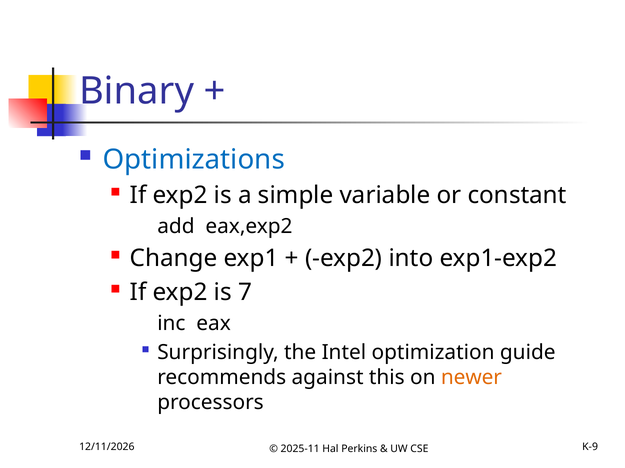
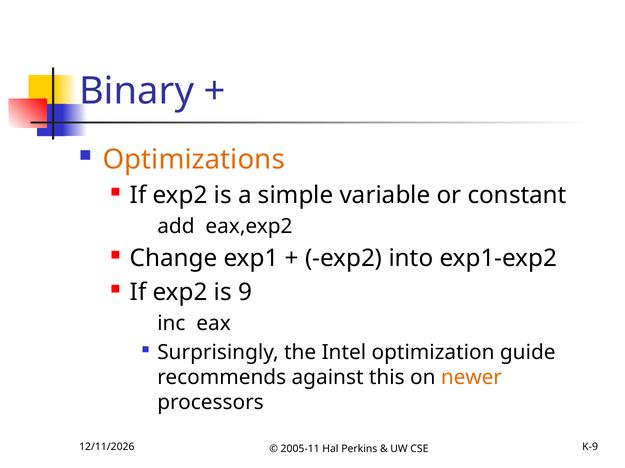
Optimizations colour: blue -> orange
7: 7 -> 9
2025-11: 2025-11 -> 2005-11
